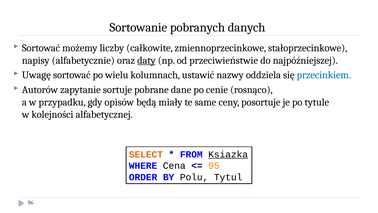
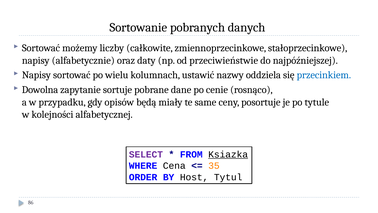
daty underline: present -> none
Uwagę at (36, 75): Uwagę -> Napisy
Autorów: Autorów -> Dowolna
SELECT colour: orange -> purple
95: 95 -> 35
Polu: Polu -> Host
